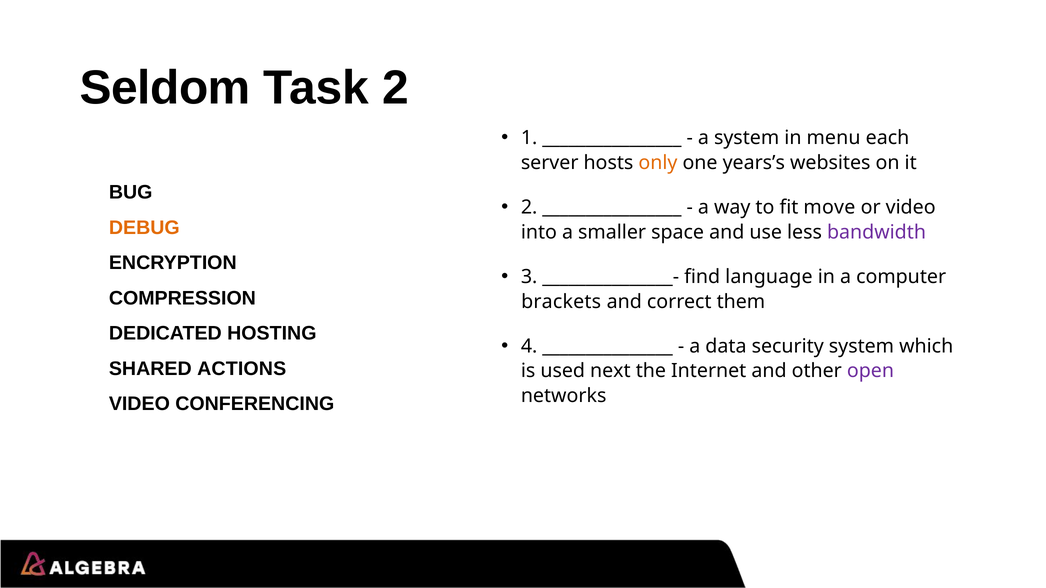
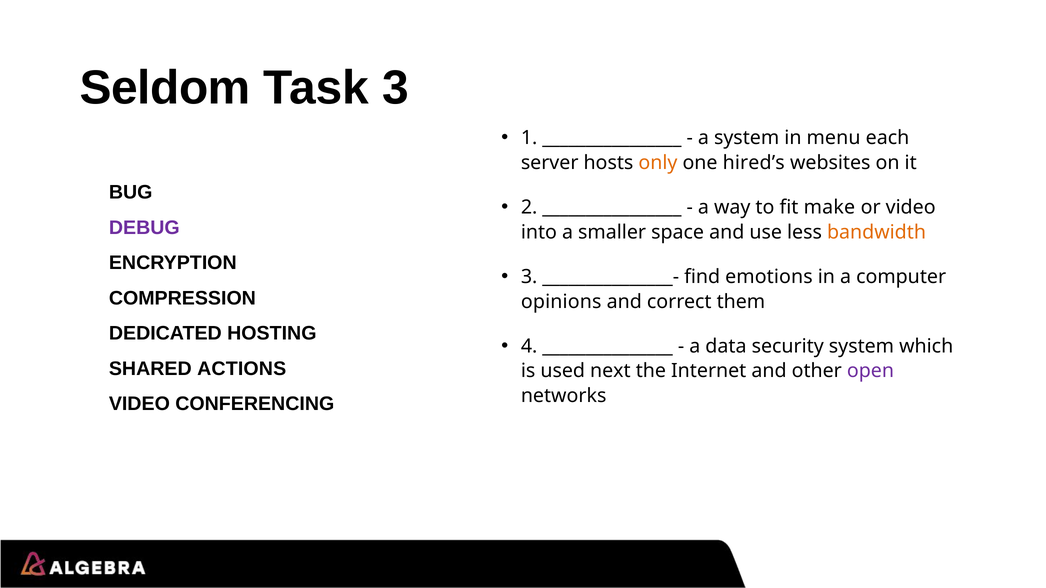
Task 2: 2 -> 3
years’s: years’s -> hired’s
move: move -> make
DEBUG colour: orange -> purple
bandwidth colour: purple -> orange
language: language -> emotions
brackets: brackets -> opinions
